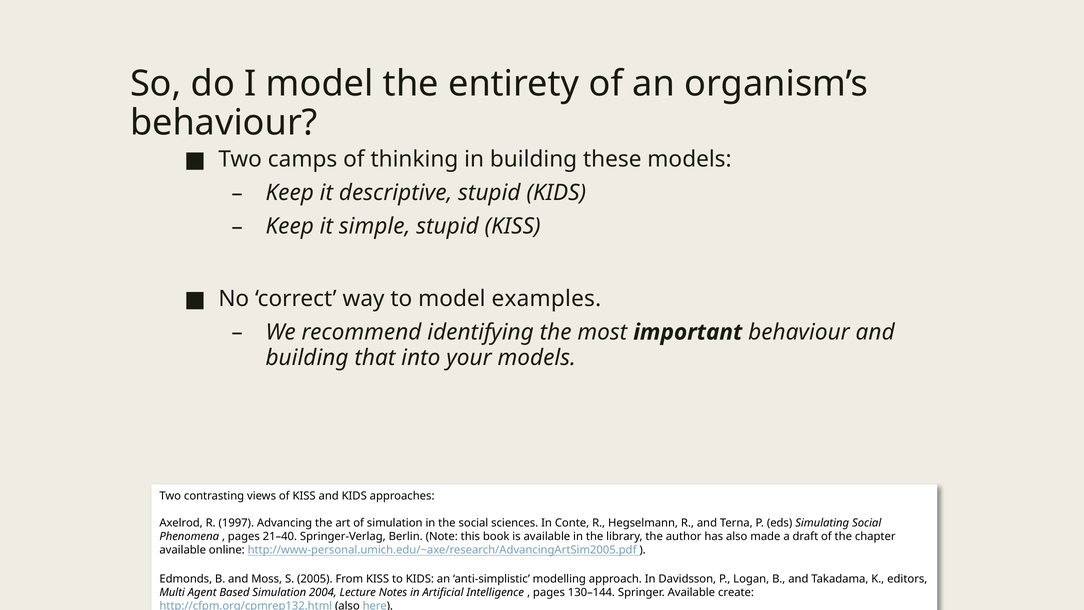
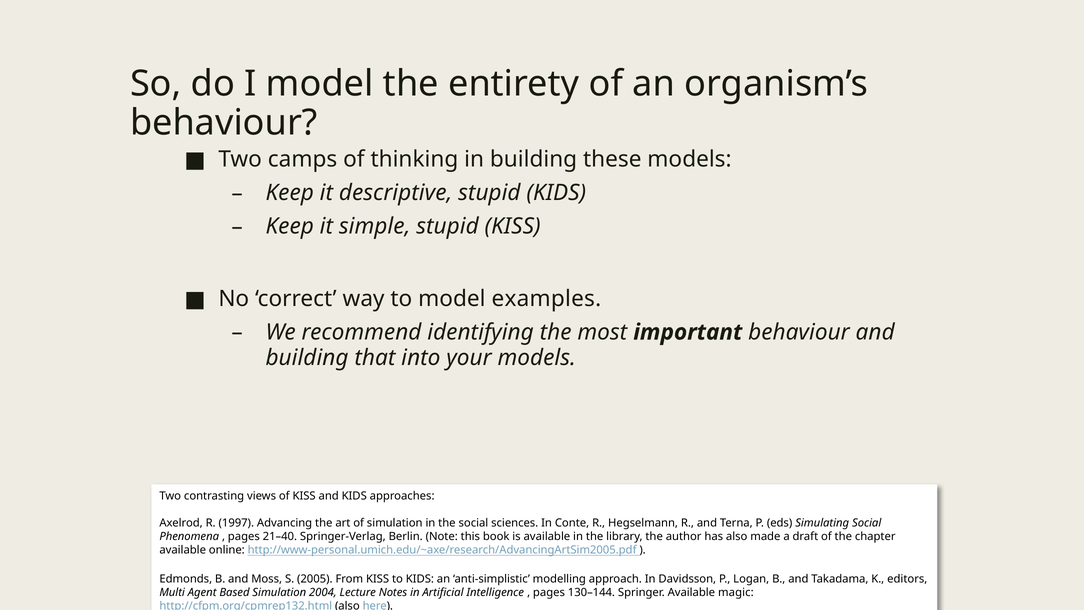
create: create -> magic
